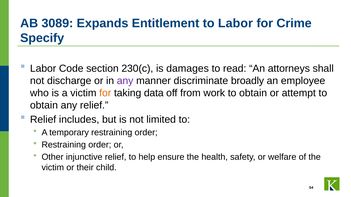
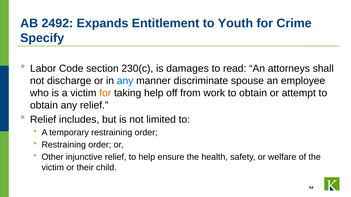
3089: 3089 -> 2492
to Labor: Labor -> Youth
any at (125, 81) colour: purple -> blue
broadly: broadly -> spouse
taking data: data -> help
